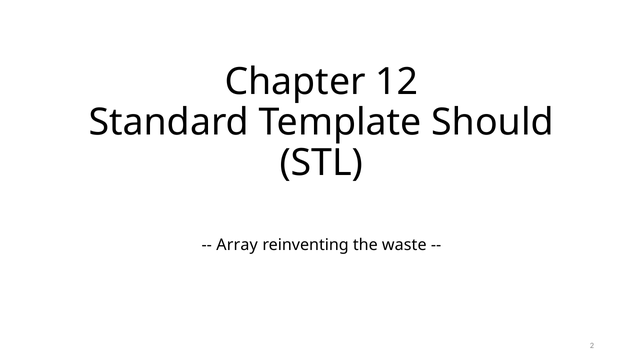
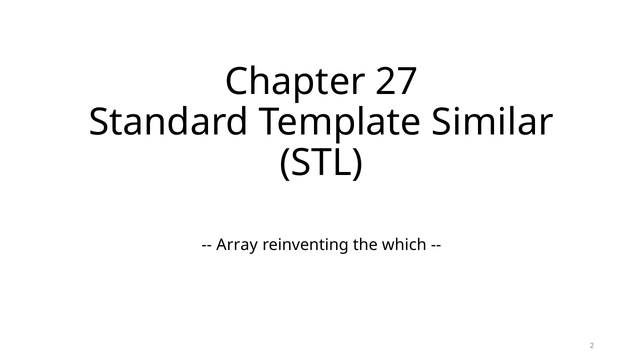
12: 12 -> 27
Should: Should -> Similar
waste: waste -> which
